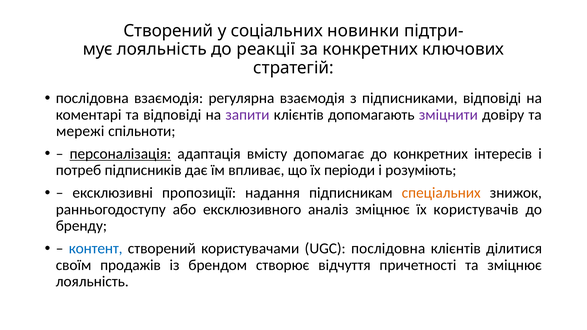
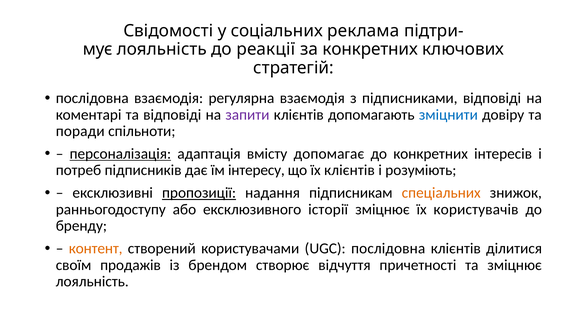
Створений at (168, 31): Створений -> Свідомості
новинки: новинки -> реклама
зміцнити colour: purple -> blue
мережі: мережі -> поради
впливає: впливає -> інтересу
їх періоди: періоди -> клієнтів
пропозиції underline: none -> present
аналіз: аналіз -> історії
контент colour: blue -> orange
